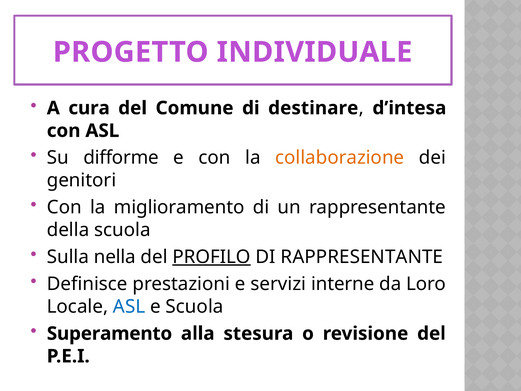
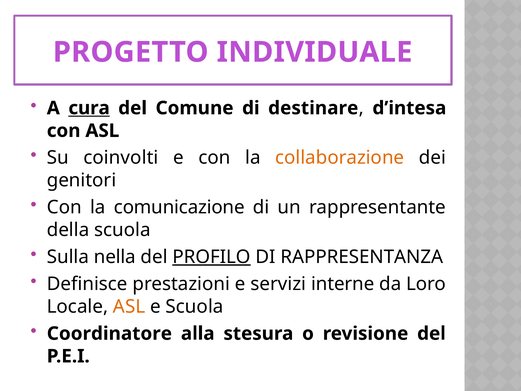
cura underline: none -> present
difforme: difforme -> coinvolti
miglioramento: miglioramento -> comunicazione
DI RAPPRESENTANTE: RAPPRESENTANTE -> RAPPRESENTANZA
ASL at (129, 306) colour: blue -> orange
Superamento: Superamento -> Coordinatore
